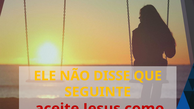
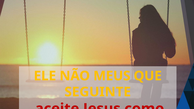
DISSE: DISSE -> MEUS
